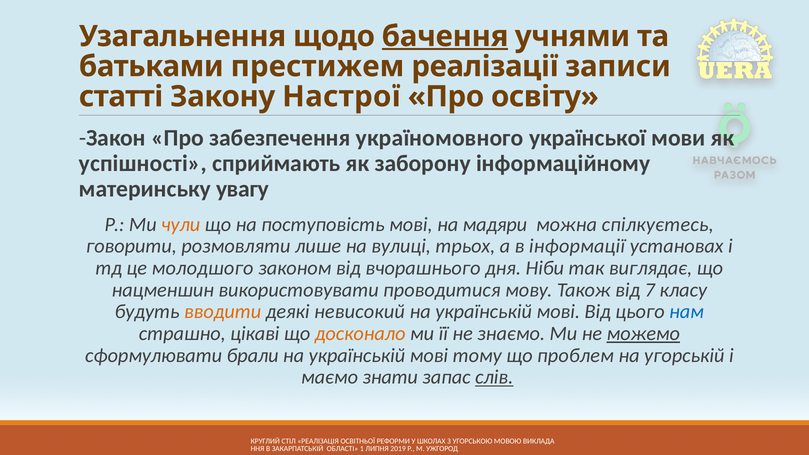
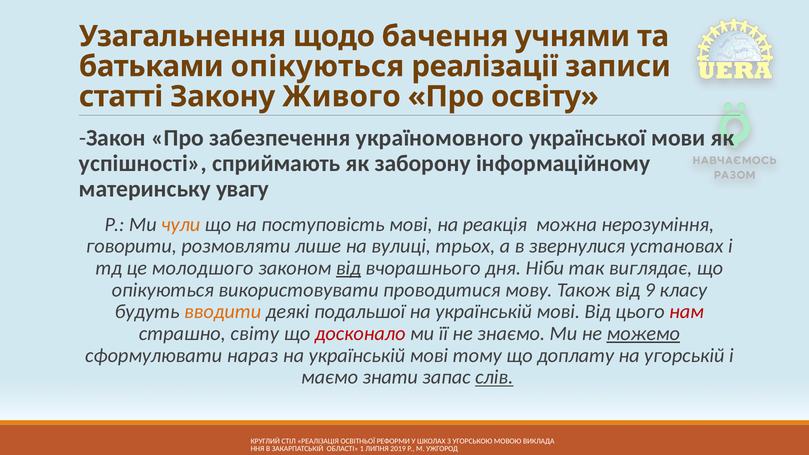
бачення underline: present -> none
батьками престижем: престижем -> опікуються
Настрої: Настрої -> Живого
мадяри: мадяри -> реакція
спілкуєтесь: спілкуєтесь -> нерозуміння
інформації: інформації -> звернулися
від at (348, 268) underline: none -> present
нацменшин at (163, 290): нацменшин -> опікуються
7: 7 -> 9
невисокий: невисокий -> подальшої
нам colour: blue -> red
цікаві: цікаві -> світу
досконало colour: orange -> red
брали: брали -> нараз
проблем: проблем -> доплату
